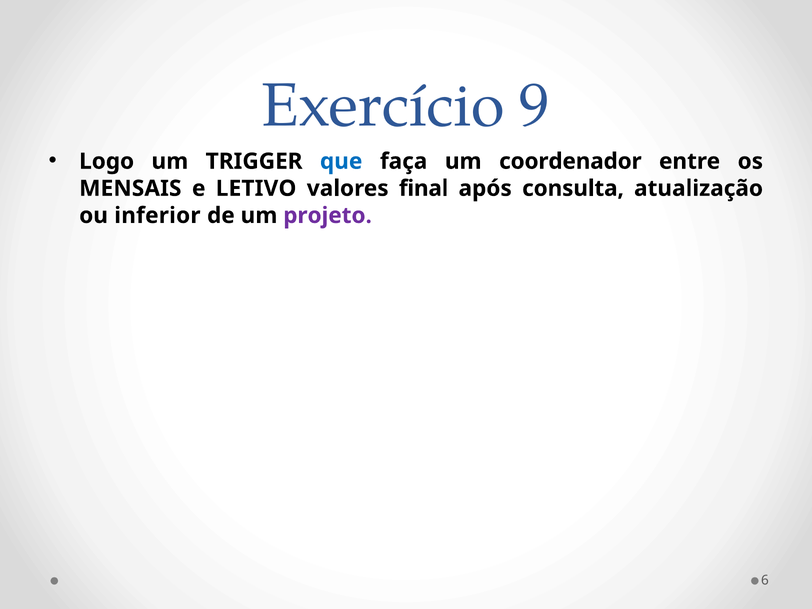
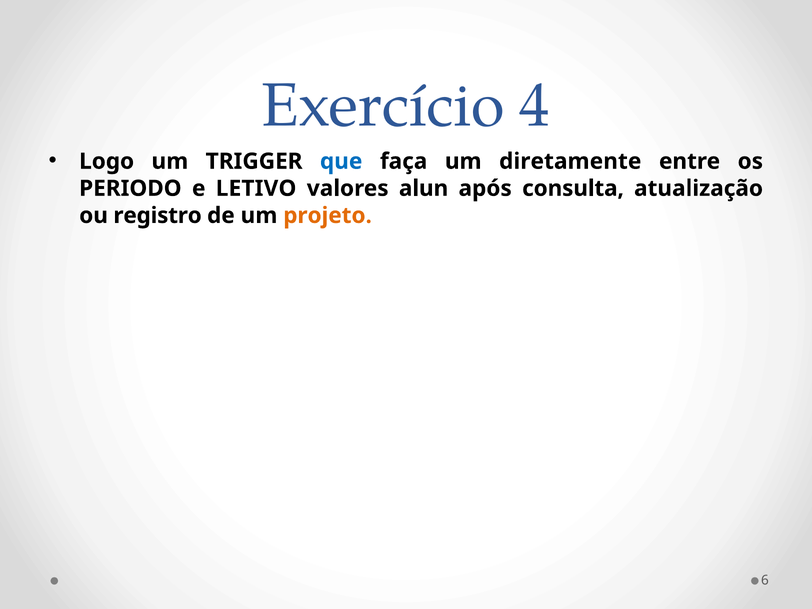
9: 9 -> 4
coordenador: coordenador -> diretamente
MENSAIS: MENSAIS -> PERIODO
final: final -> alun
inferior: inferior -> registro
projeto colour: purple -> orange
